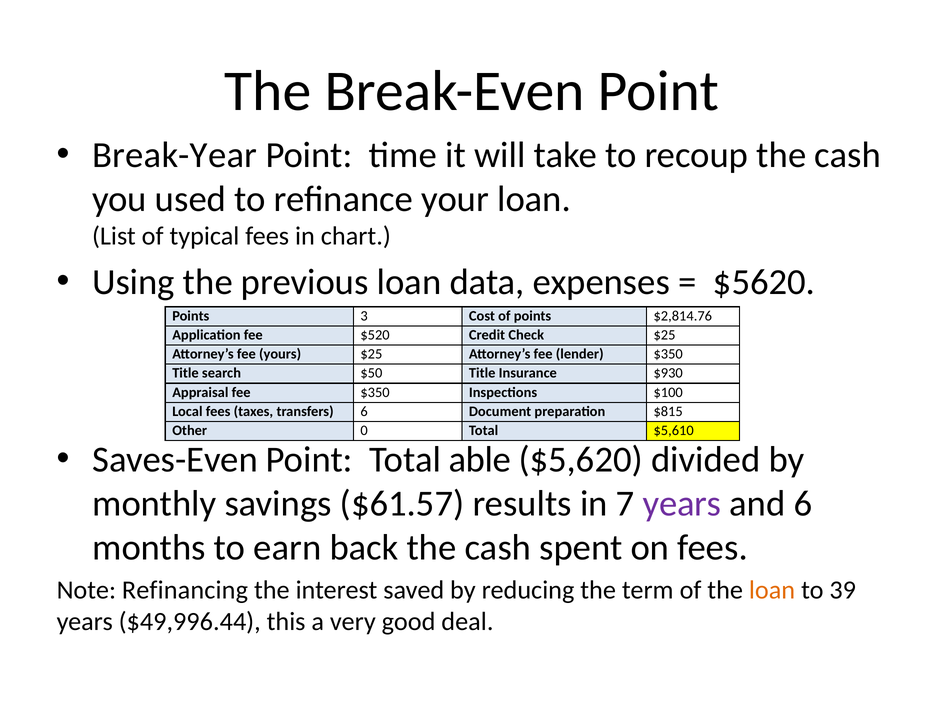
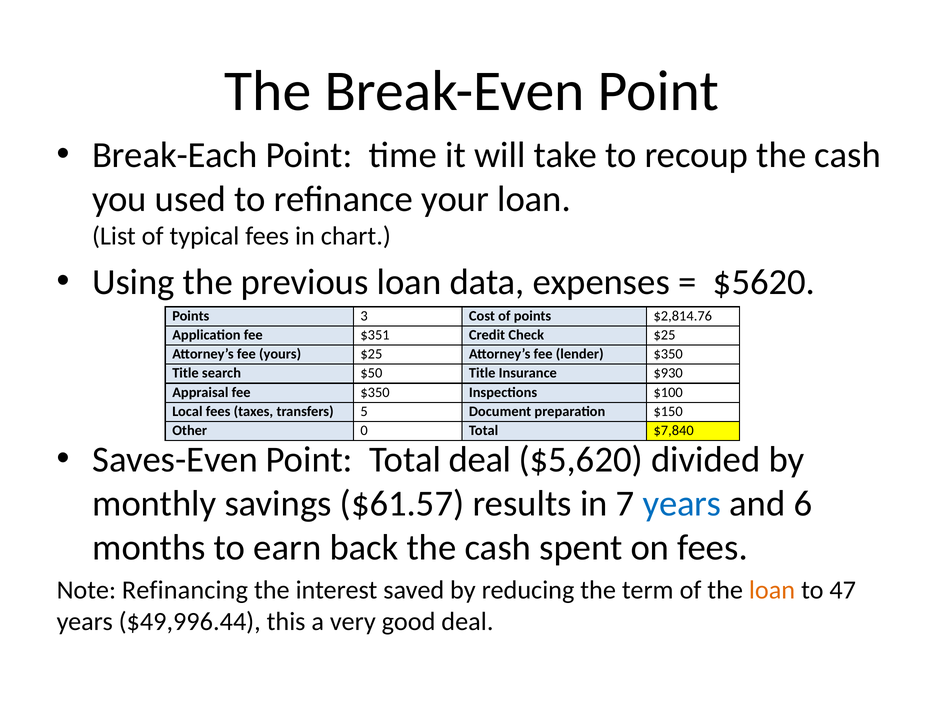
Break-Year: Break-Year -> Break-Each
$520: $520 -> $351
transfers 6: 6 -> 5
$815: $815 -> $150
$5,610: $5,610 -> $7,840
Total able: able -> deal
years at (682, 504) colour: purple -> blue
39: 39 -> 47
